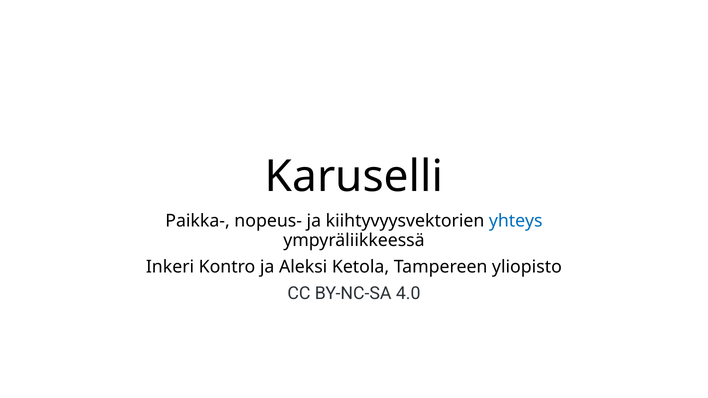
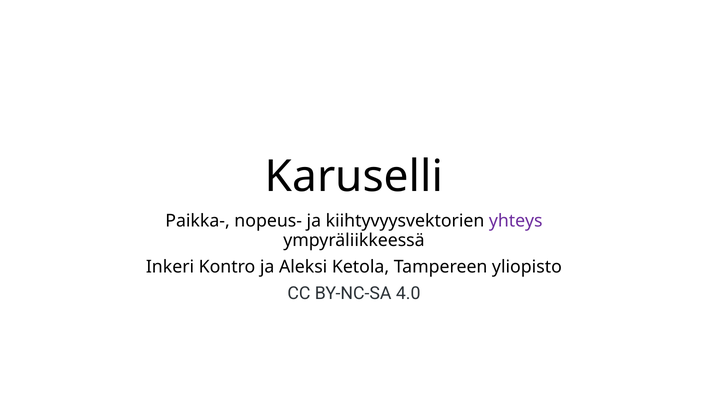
yhteys colour: blue -> purple
